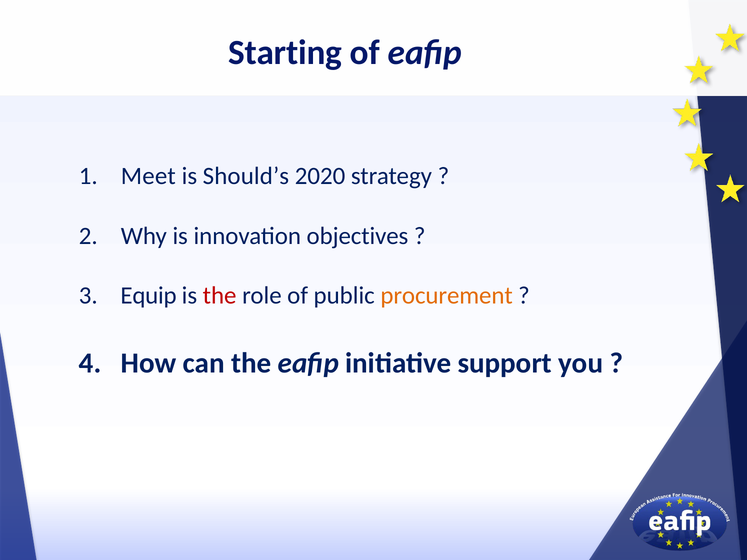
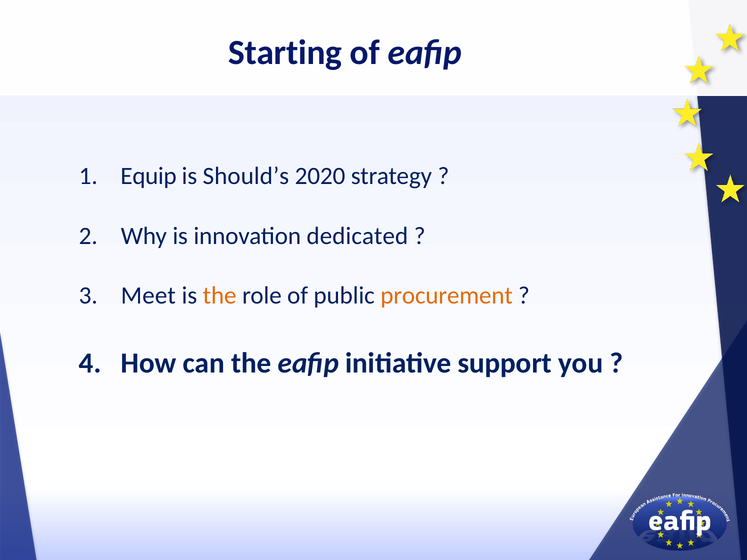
Meet: Meet -> Equip
objectives: objectives -> dedicated
Equip: Equip -> Meet
the at (220, 296) colour: red -> orange
